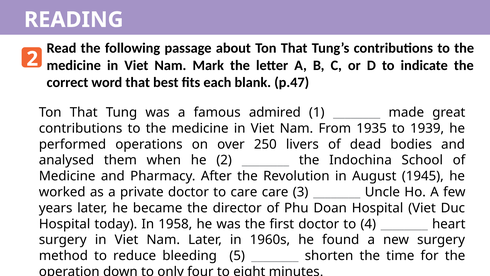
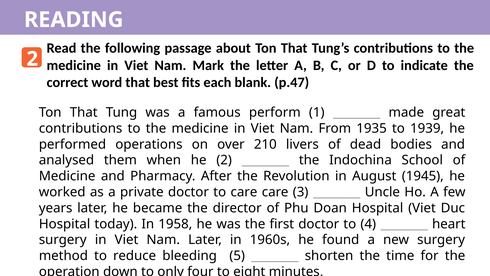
admired: admired -> perform
250: 250 -> 210
